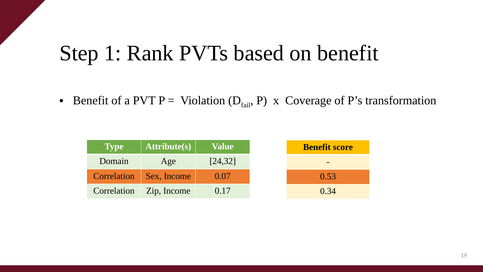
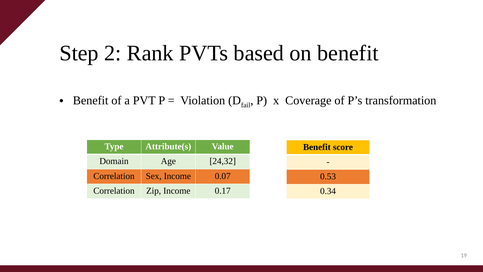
1: 1 -> 2
